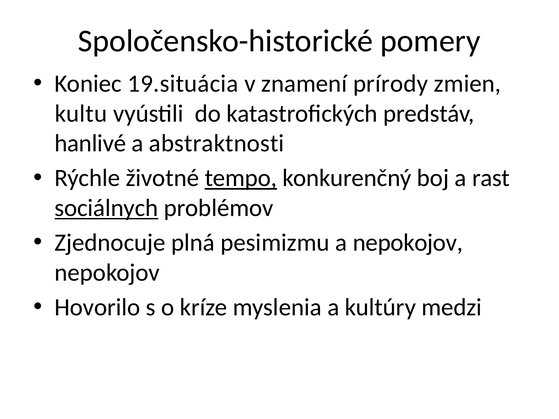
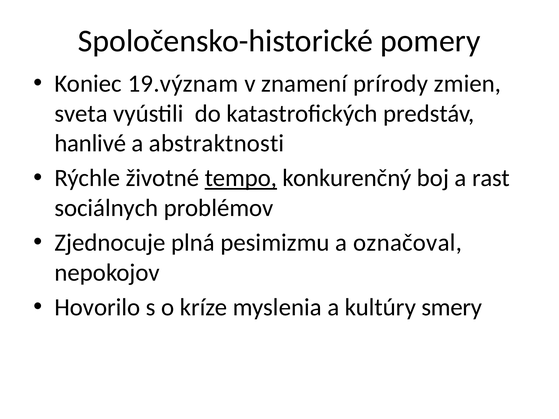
19.situácia: 19.situácia -> 19.význam
kultu: kultu -> sveta
sociálnych underline: present -> none
a nepokojov: nepokojov -> označoval
medzi: medzi -> smery
